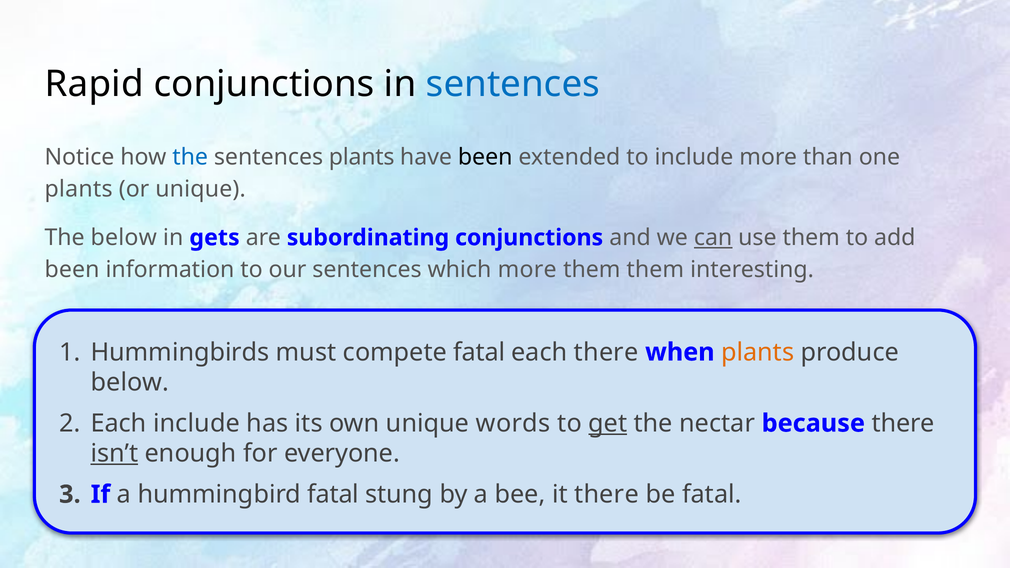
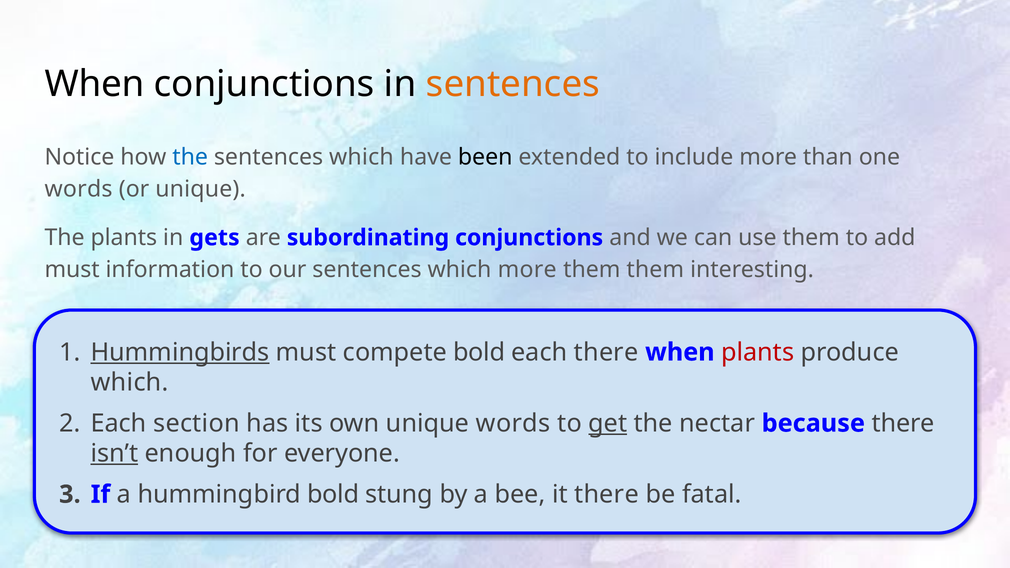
Rapid at (94, 84): Rapid -> When
sentences at (513, 84) colour: blue -> orange
plants at (362, 157): plants -> which
plants at (79, 189): plants -> words
The below: below -> plants
can underline: present -> none
been at (72, 270): been -> must
Hummingbirds underline: none -> present
compete fatal: fatal -> bold
plants at (758, 352) colour: orange -> red
below at (130, 383): below -> which
Each include: include -> section
hummingbird fatal: fatal -> bold
